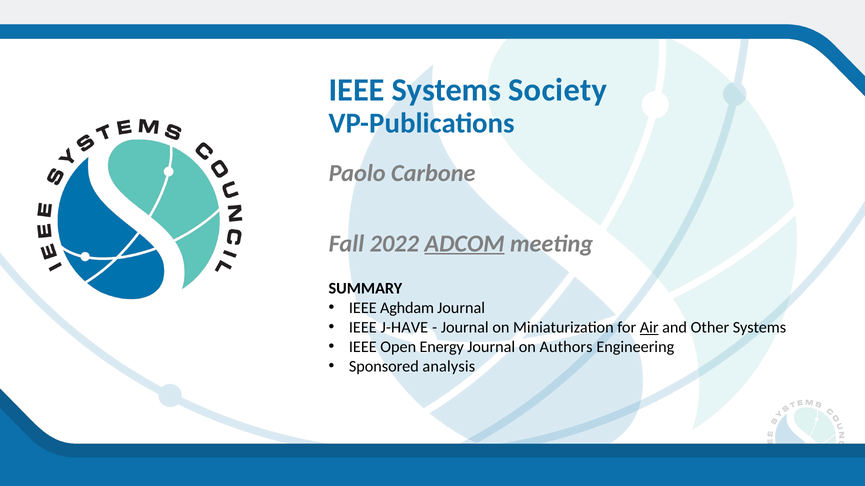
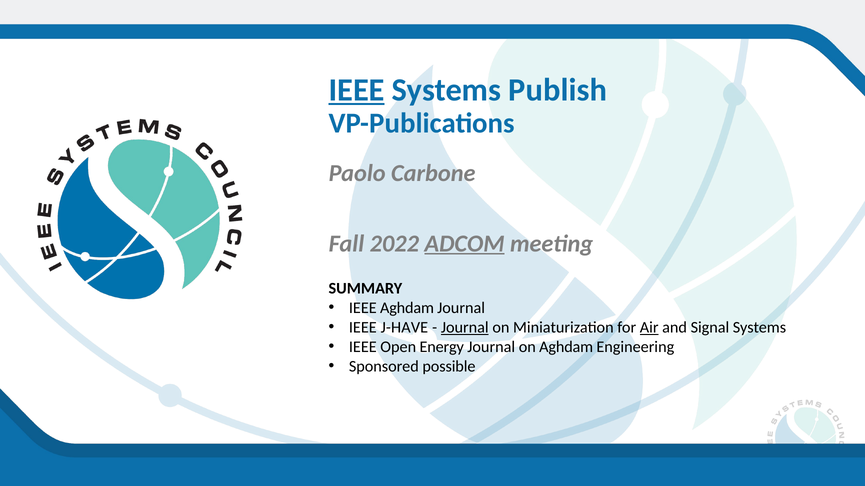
IEEE at (357, 90) underline: none -> present
Society: Society -> Publish
Journal at (465, 328) underline: none -> present
Other: Other -> Signal
on Authors: Authors -> Aghdam
analysis: analysis -> possible
